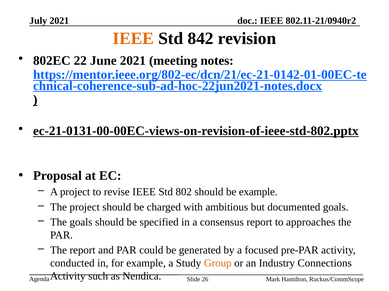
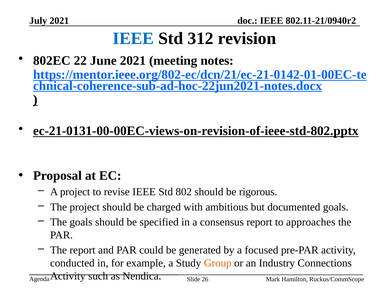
IEEE at (133, 38) colour: orange -> blue
842: 842 -> 312
be example: example -> rigorous
